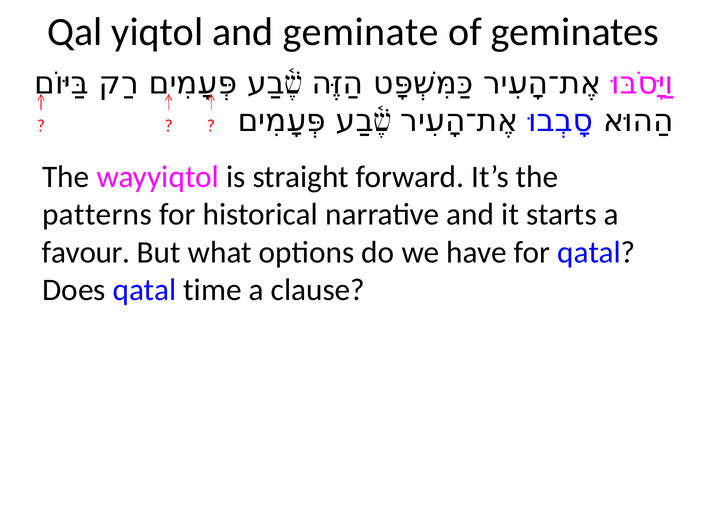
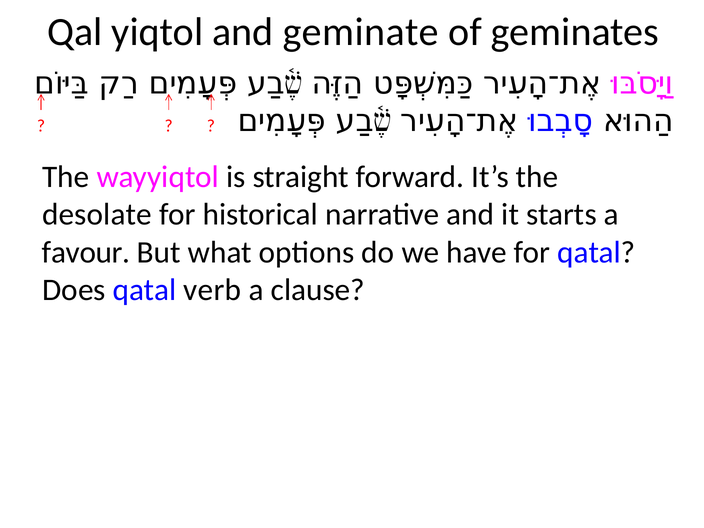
patterns: patterns -> desolate
time: time -> verb
